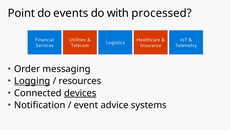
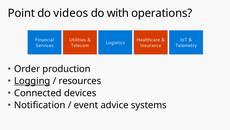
events: events -> videos
processed: processed -> operations
messaging: messaging -> production
devices underline: present -> none
